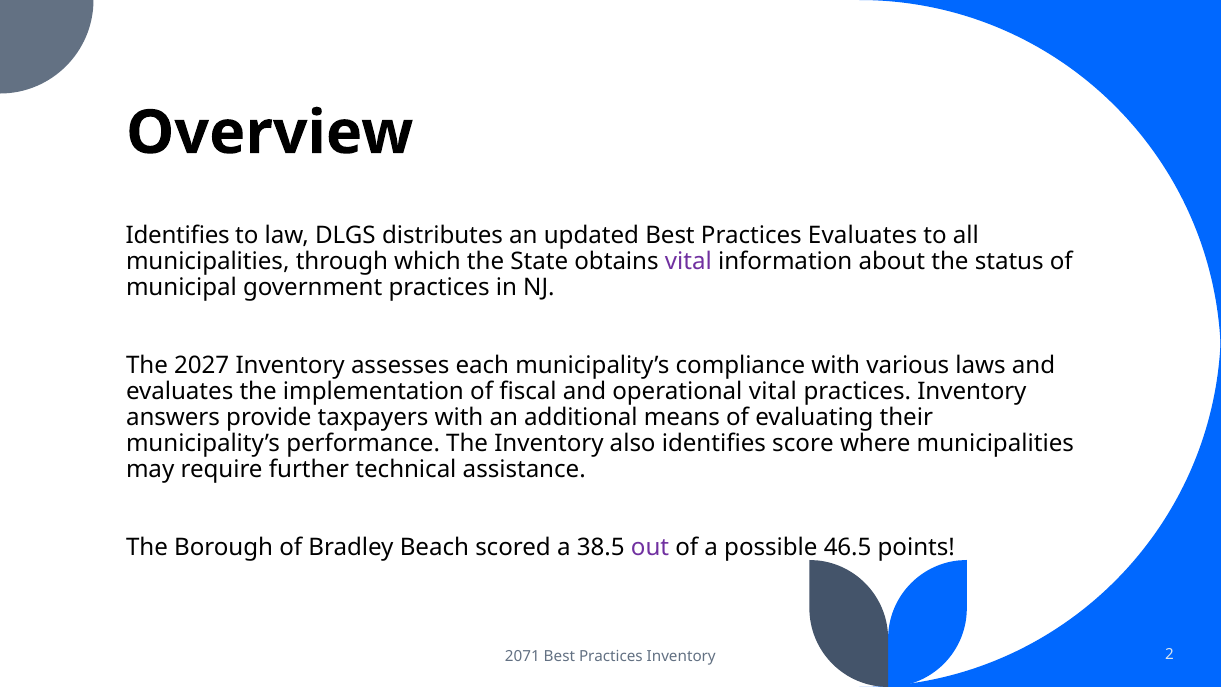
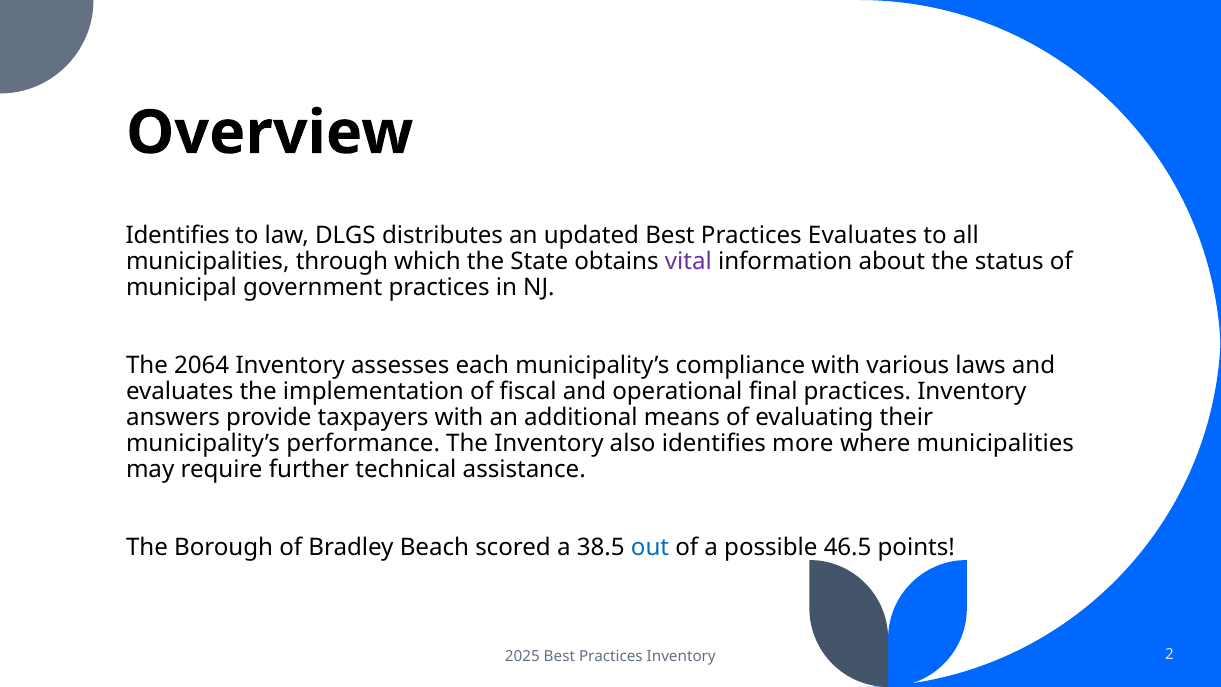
2027: 2027 -> 2064
operational vital: vital -> final
score: score -> more
out colour: purple -> blue
2071: 2071 -> 2025
